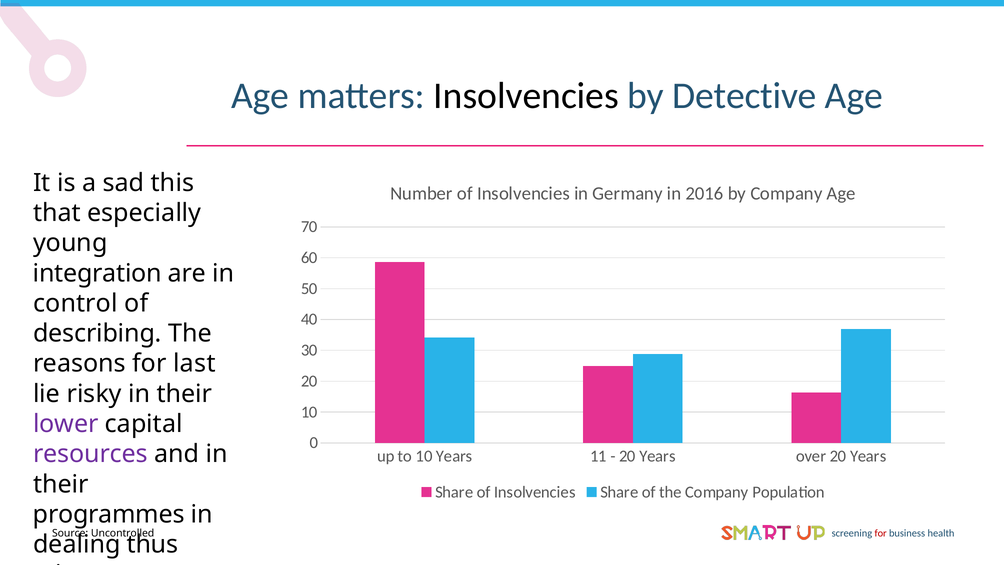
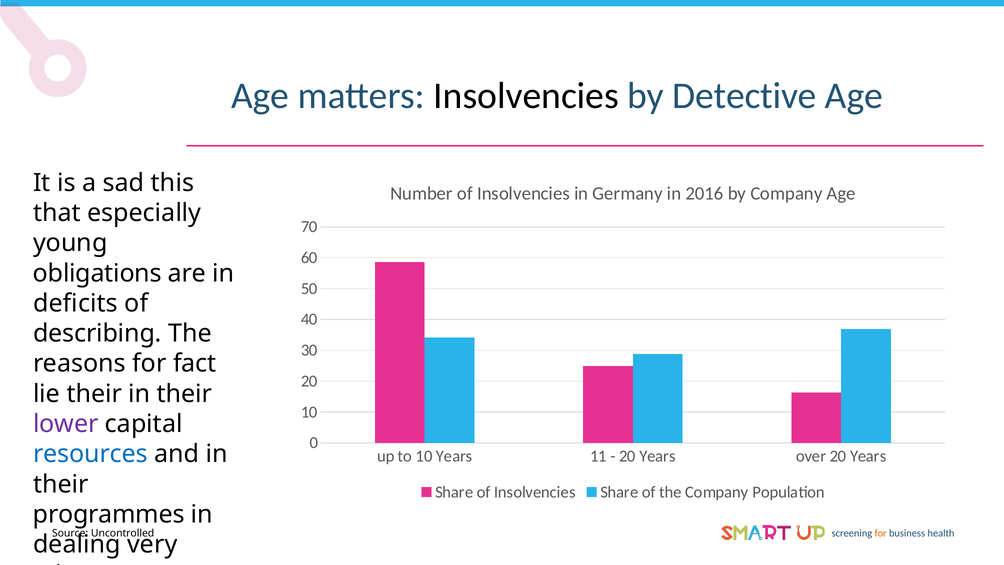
integration: integration -> obligations
control: control -> deficits
last: last -> fact
lie risky: risky -> their
resources colour: purple -> blue
for at (881, 533) colour: red -> orange
thus: thus -> very
